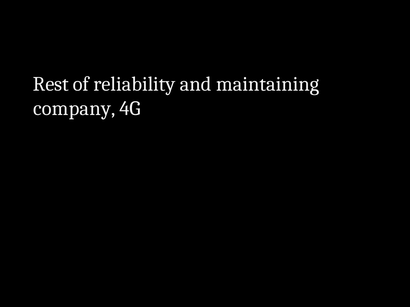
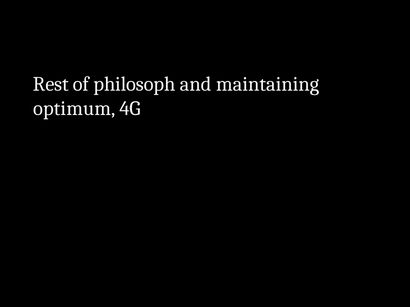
reliability: reliability -> philosoph
company: company -> optimum
